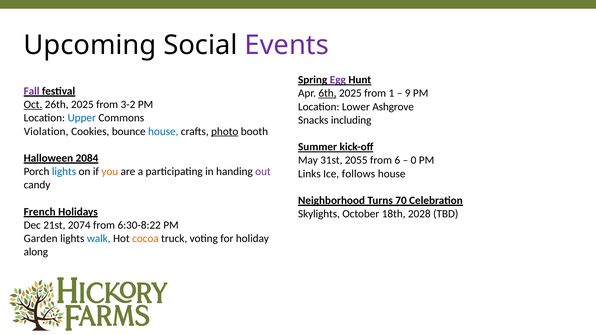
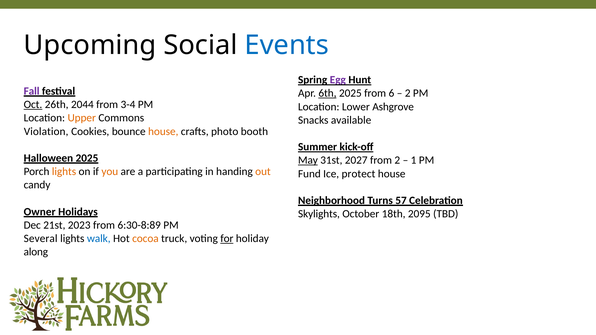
Events colour: purple -> blue
1: 1 -> 6
9 at (408, 93): 9 -> 2
26th 2025: 2025 -> 2044
3-2: 3-2 -> 3-4
Upper colour: blue -> orange
including: including -> available
house at (163, 131) colour: blue -> orange
photo underline: present -> none
Halloween 2084: 2084 -> 2025
May underline: none -> present
2055: 2055 -> 2027
from 6: 6 -> 2
0: 0 -> 1
lights at (64, 172) colour: blue -> orange
out colour: purple -> orange
Links: Links -> Fund
follows: follows -> protect
70: 70 -> 57
French: French -> Owner
2028: 2028 -> 2095
2074: 2074 -> 2023
6:30-8:22: 6:30-8:22 -> 6:30-8:89
Garden: Garden -> Several
for underline: none -> present
